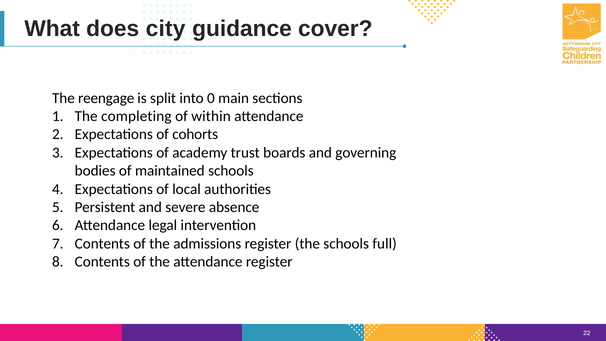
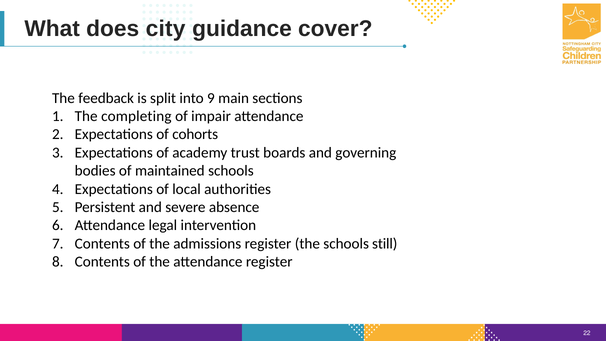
reengage: reengage -> feedback
0: 0 -> 9
within: within -> impair
full: full -> still
